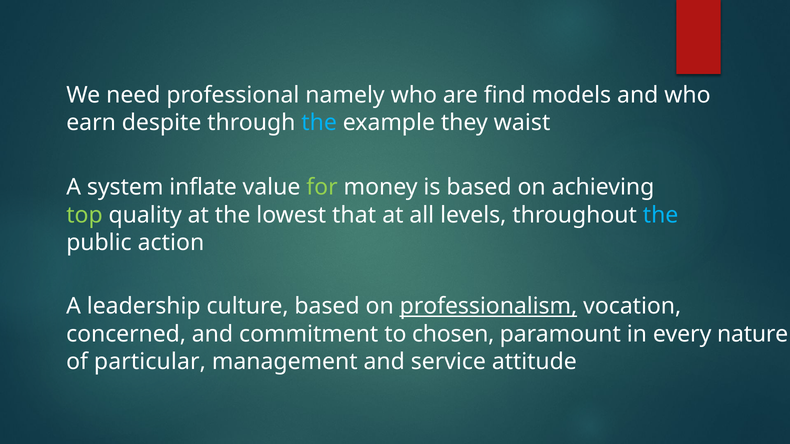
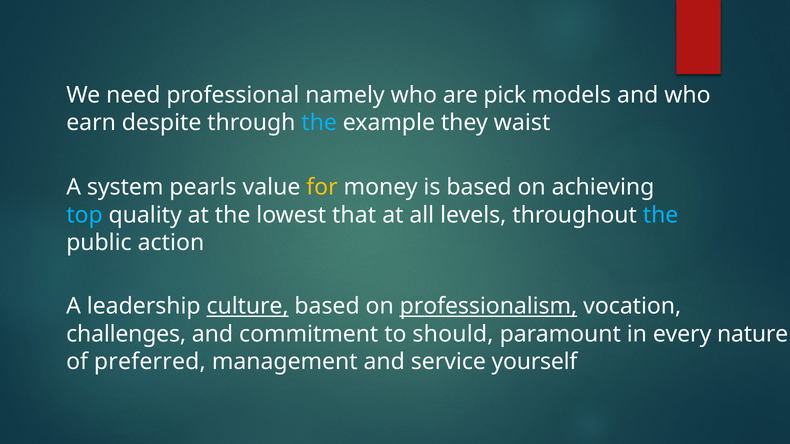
find: find -> pick
inflate: inflate -> pearls
for colour: light green -> yellow
top colour: light green -> light blue
culture underline: none -> present
concerned: concerned -> challenges
chosen: chosen -> should
particular: particular -> preferred
attitude: attitude -> yourself
